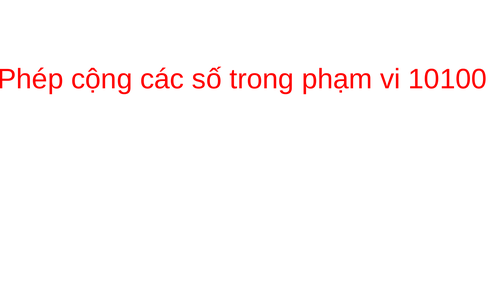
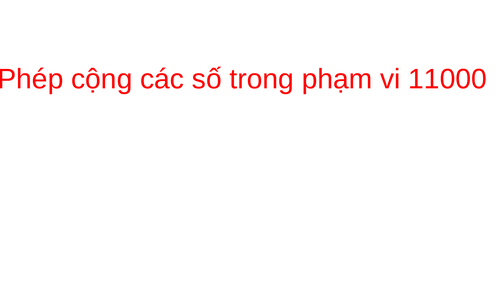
10100: 10100 -> 11000
